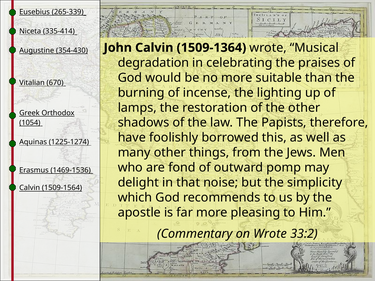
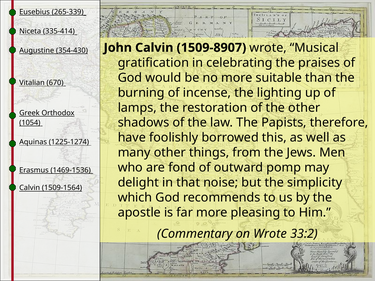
1509-1364: 1509-1364 -> 1509-8907
degradation: degradation -> gratification
